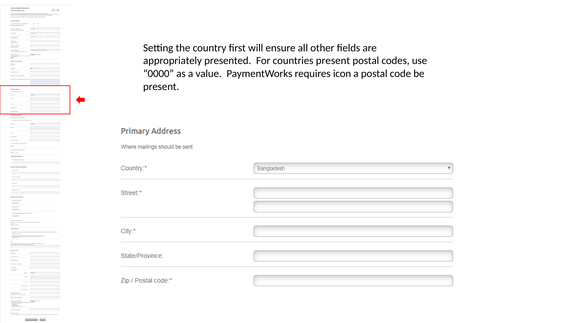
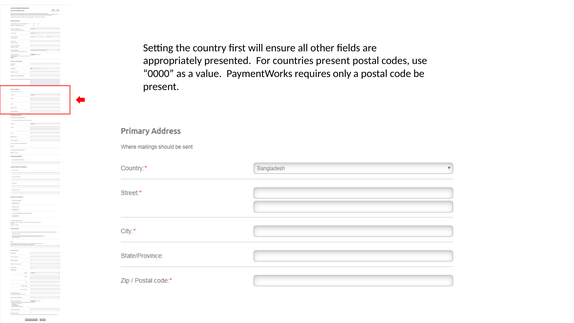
icon: icon -> only
